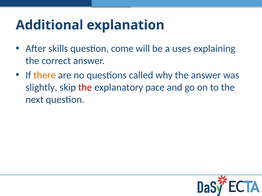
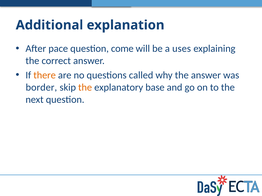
skills: skills -> pace
slightly: slightly -> border
the at (85, 87) colour: red -> orange
pace: pace -> base
